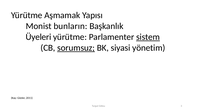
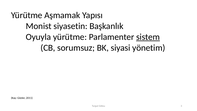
bunların: bunların -> siyasetin
Üyeleri: Üyeleri -> Oyuyla
sorumsuz underline: present -> none
